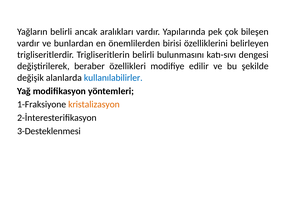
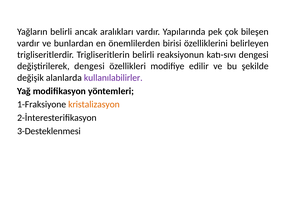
bulunmasını: bulunmasını -> reaksiyonun
değiştirilerek beraber: beraber -> dengesi
kullanılabilirler colour: blue -> purple
